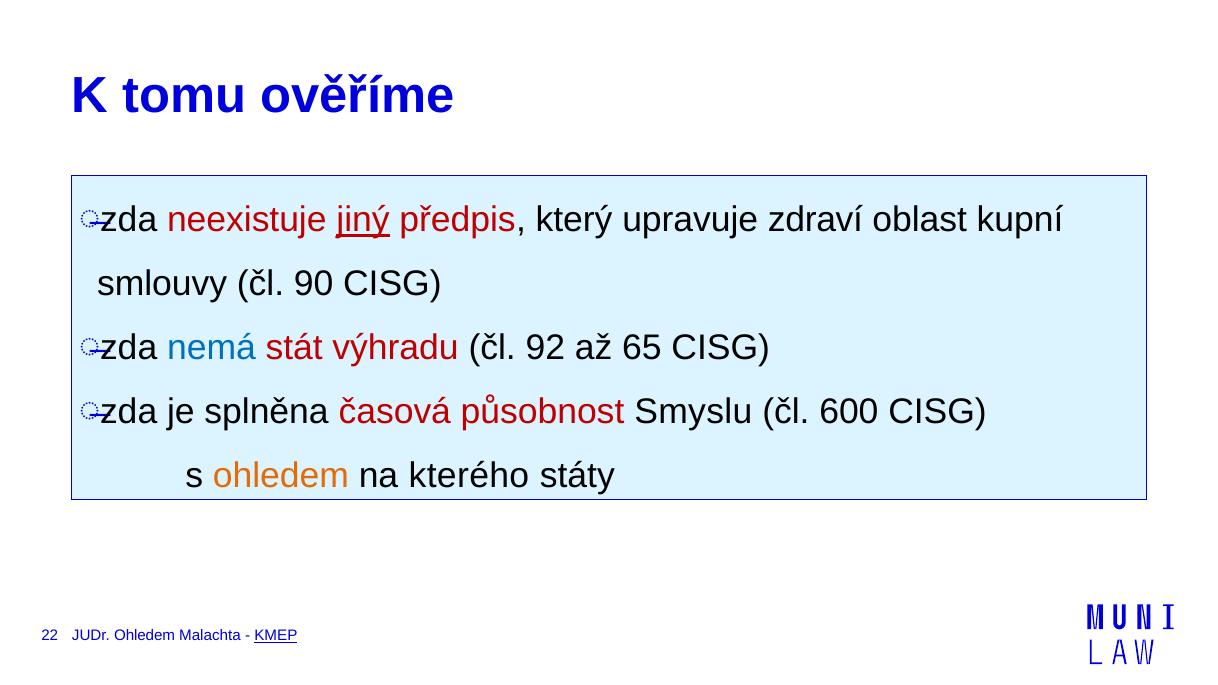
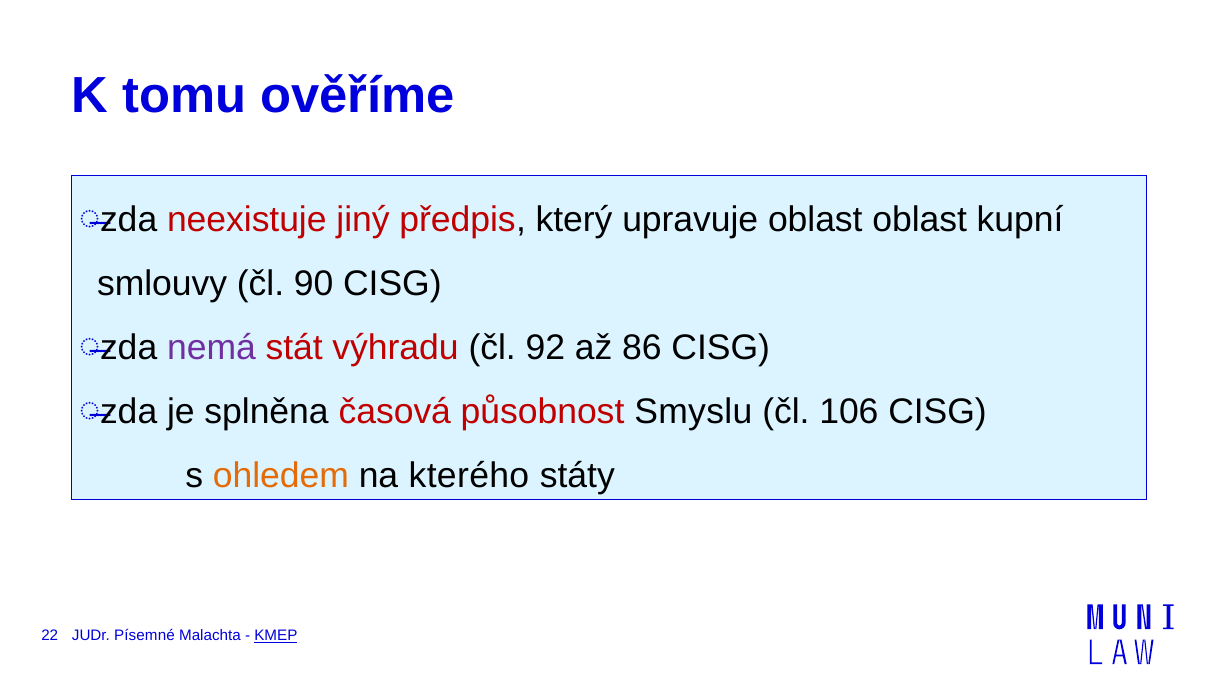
jiný underline: present -> none
upravuje zdraví: zdraví -> oblast
nemá colour: blue -> purple
65: 65 -> 86
600: 600 -> 106
JUDr Ohledem: Ohledem -> Písemné
